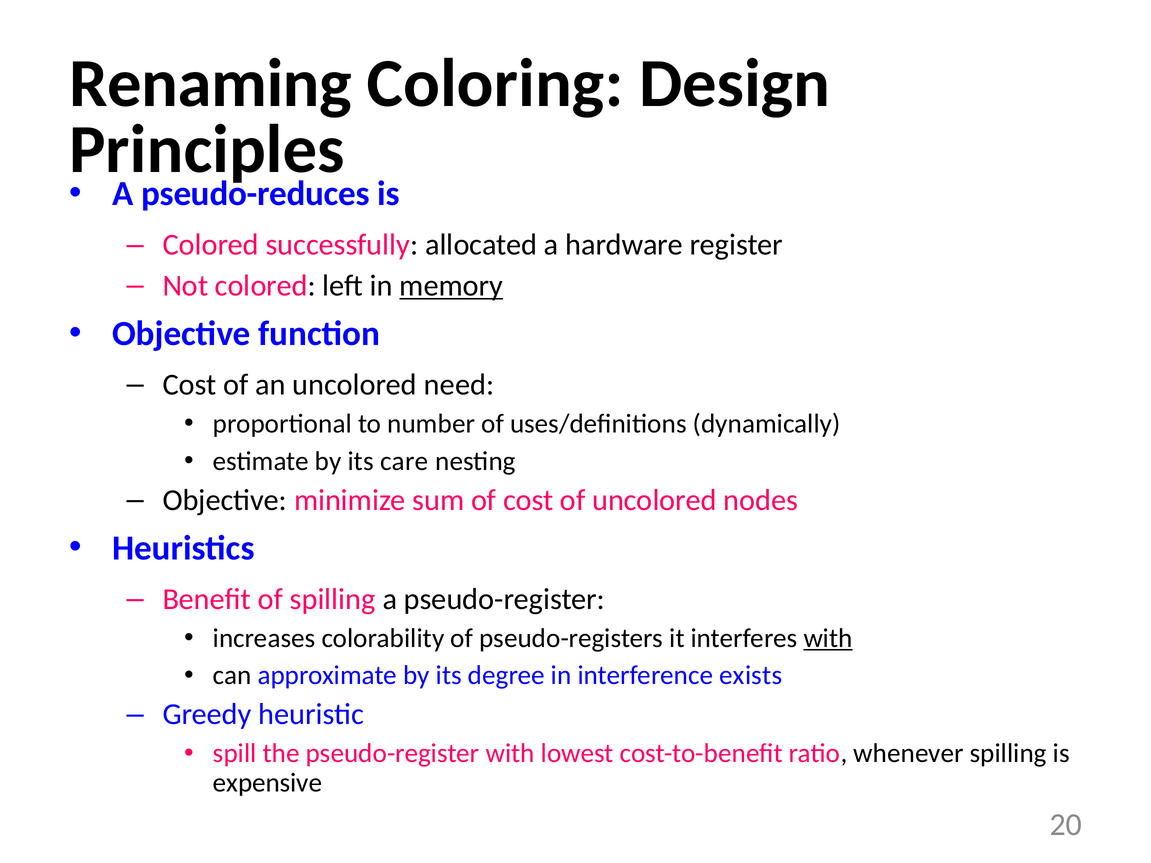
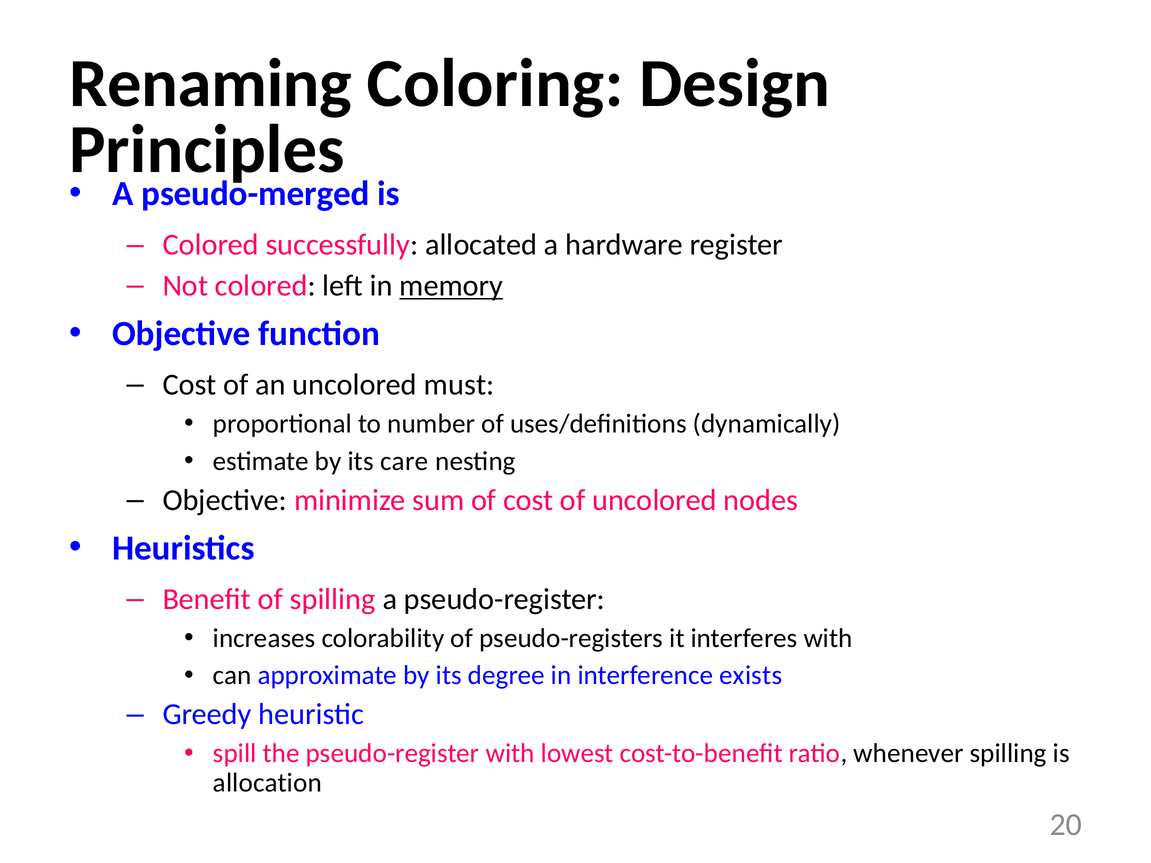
pseudo-reduces: pseudo-reduces -> pseudo-merged
need: need -> must
with at (828, 638) underline: present -> none
expensive: expensive -> allocation
